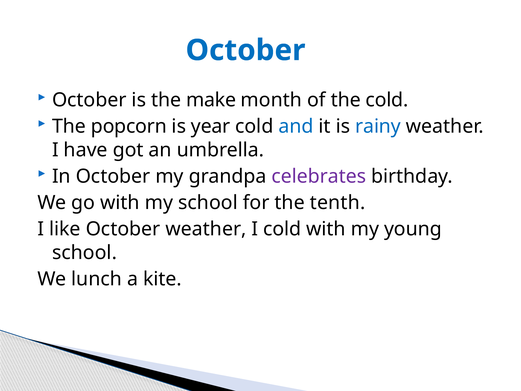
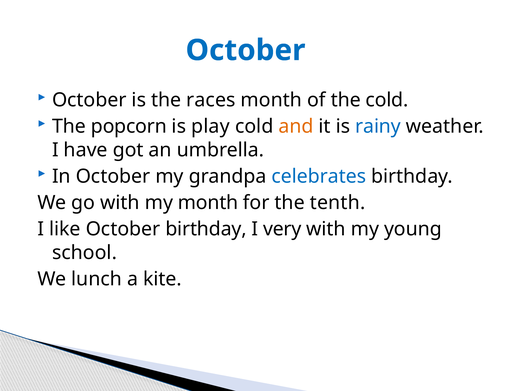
make: make -> races
year: year -> play
and colour: blue -> orange
celebrates colour: purple -> blue
my school: school -> month
October weather: weather -> birthday
I cold: cold -> very
